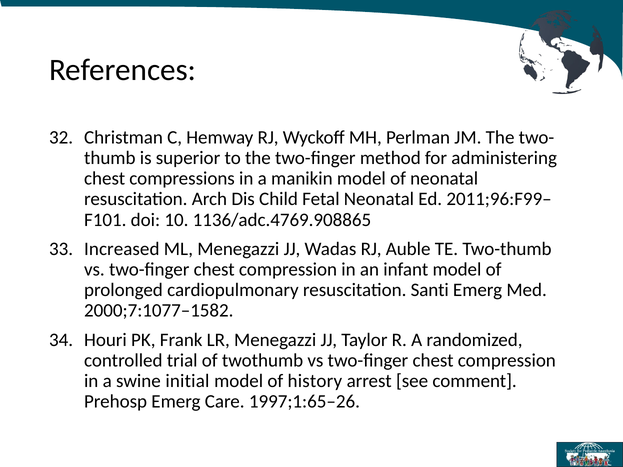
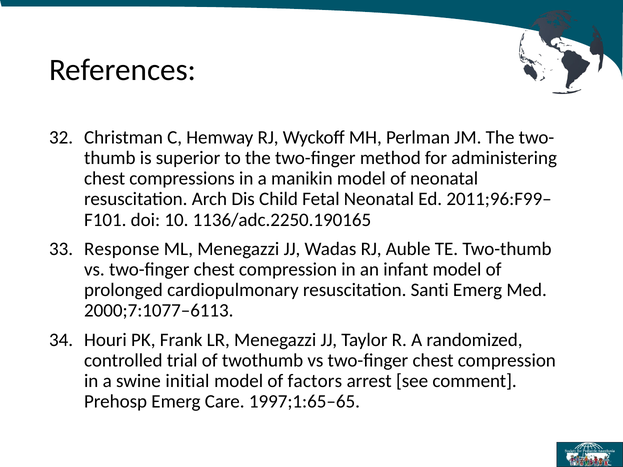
1136/adc.4769.908865: 1136/adc.4769.908865 -> 1136/adc.2250.190165
Increased: Increased -> Response
2000;7:1077–1582: 2000;7:1077–1582 -> 2000;7:1077–6113
history: history -> factors
1997;1:65–26: 1997;1:65–26 -> 1997;1:65–65
